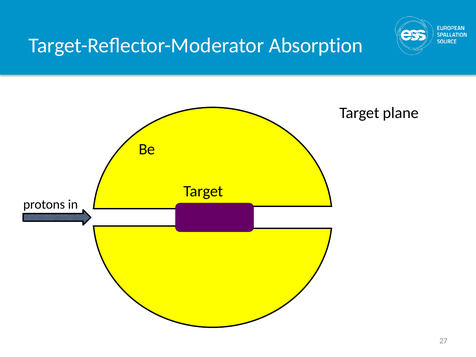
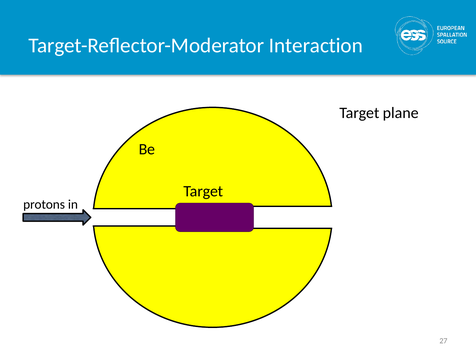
Absorption: Absorption -> Interaction
